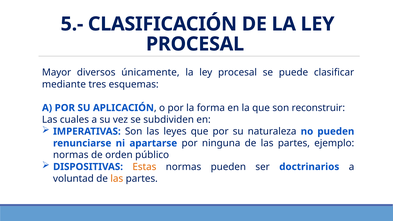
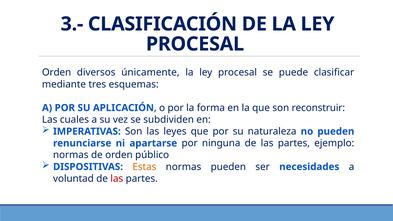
5.-: 5.- -> 3.-
Mayor at (57, 72): Mayor -> Orden
doctrinarios: doctrinarios -> necesidades
las at (117, 179) colour: orange -> red
